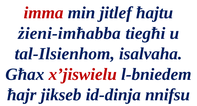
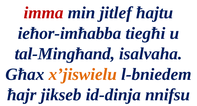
żieni-imħabba: żieni-imħabba -> ieħor-imħabba
tal-Ilsienhom: tal-Ilsienhom -> tal-Mingħand
x’jiswielu colour: red -> orange
